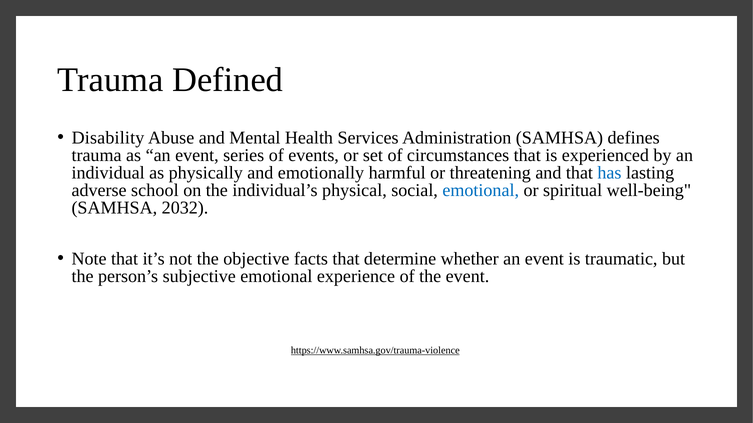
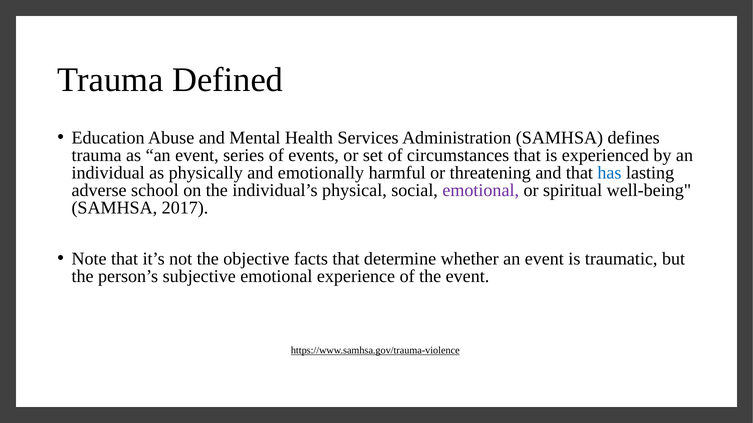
Disability: Disability -> Education
emotional at (481, 191) colour: blue -> purple
2032: 2032 -> 2017
